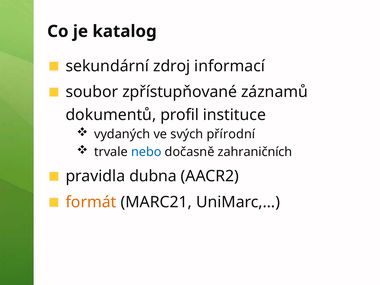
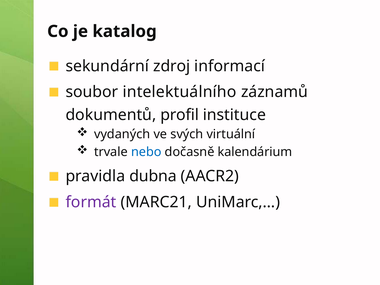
zpřístupňované: zpřístupňované -> intelektuálního
přírodní: přírodní -> virtuální
zahraničních: zahraničních -> kalendárium
formát colour: orange -> purple
